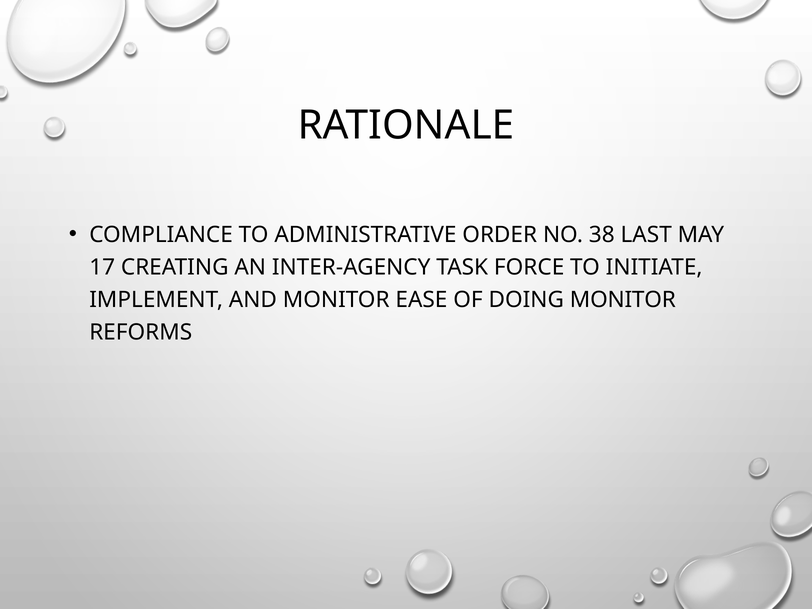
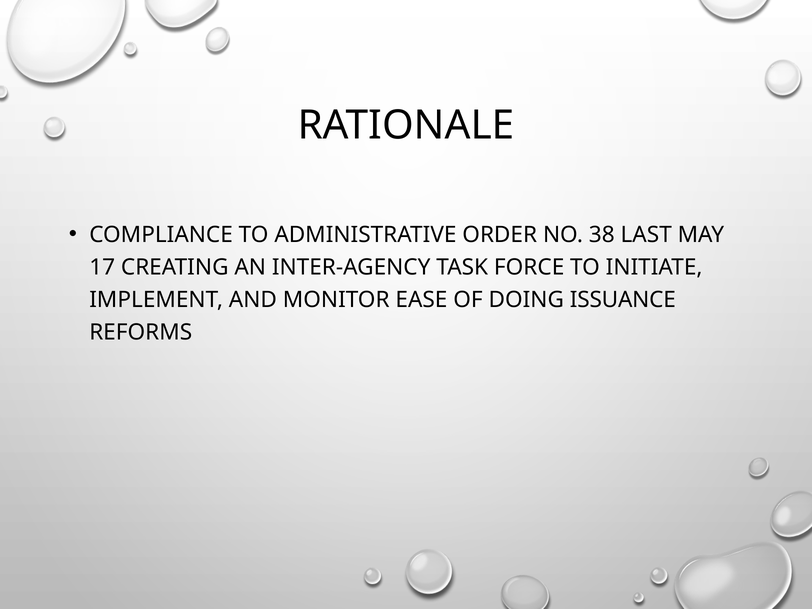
DOING MONITOR: MONITOR -> ISSUANCE
